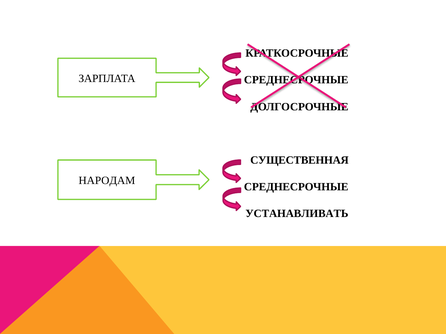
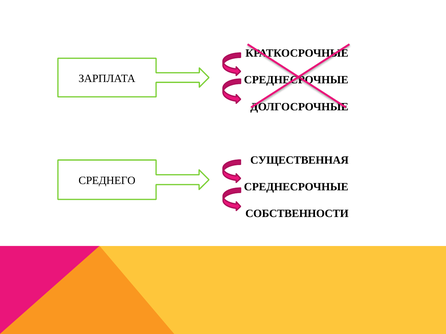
НАРОДАМ: НАРОДАМ -> СРЕДНЕГО
УСТАНАВЛИВАТЬ: УСТАНАВЛИВАТЬ -> СОБСТВЕННОСТИ
